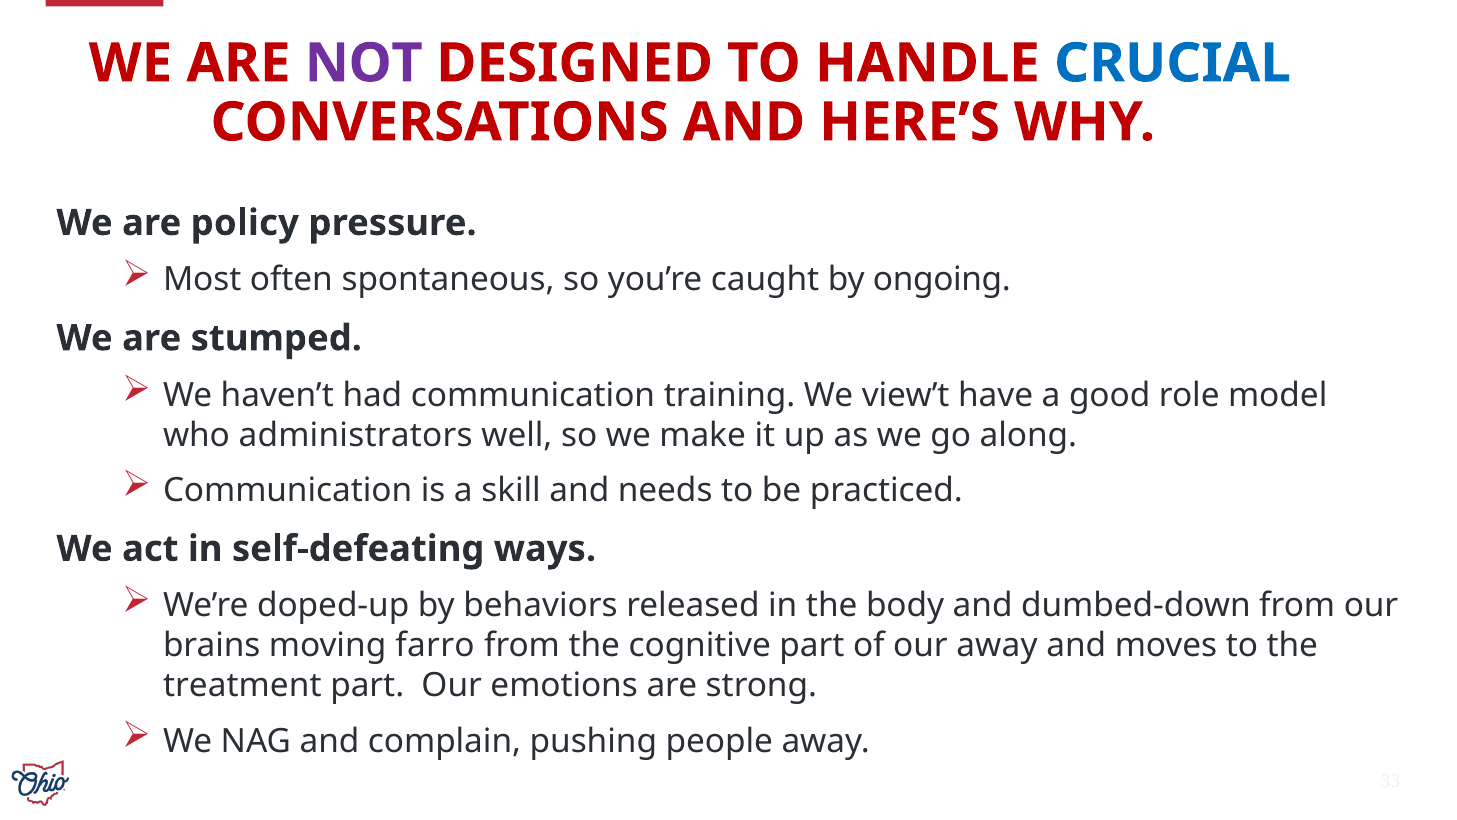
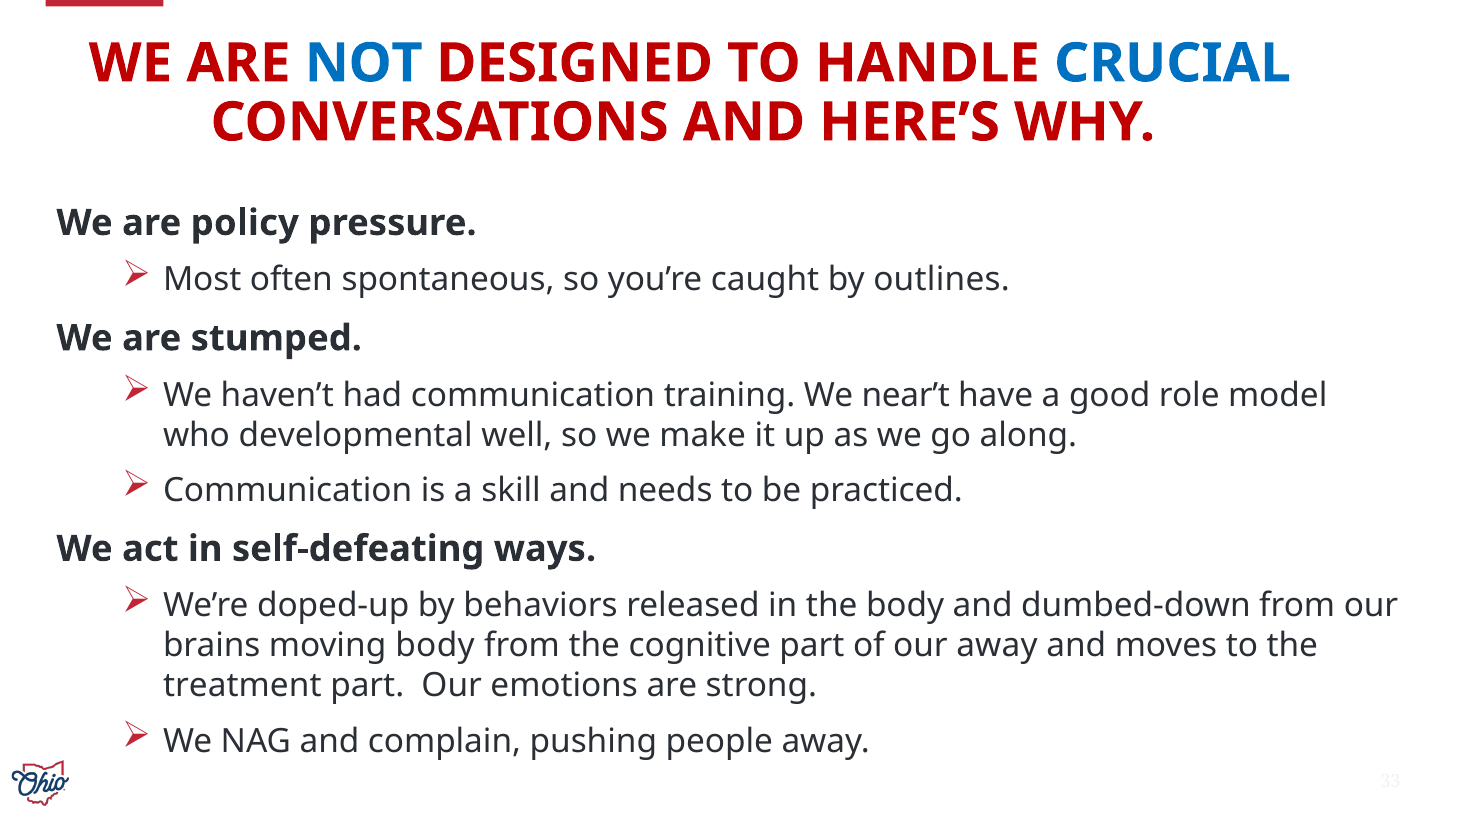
NOT colour: purple -> blue
ongoing: ongoing -> outlines
view’t: view’t -> near’t
administrators: administrators -> developmental
moving farro: farro -> body
